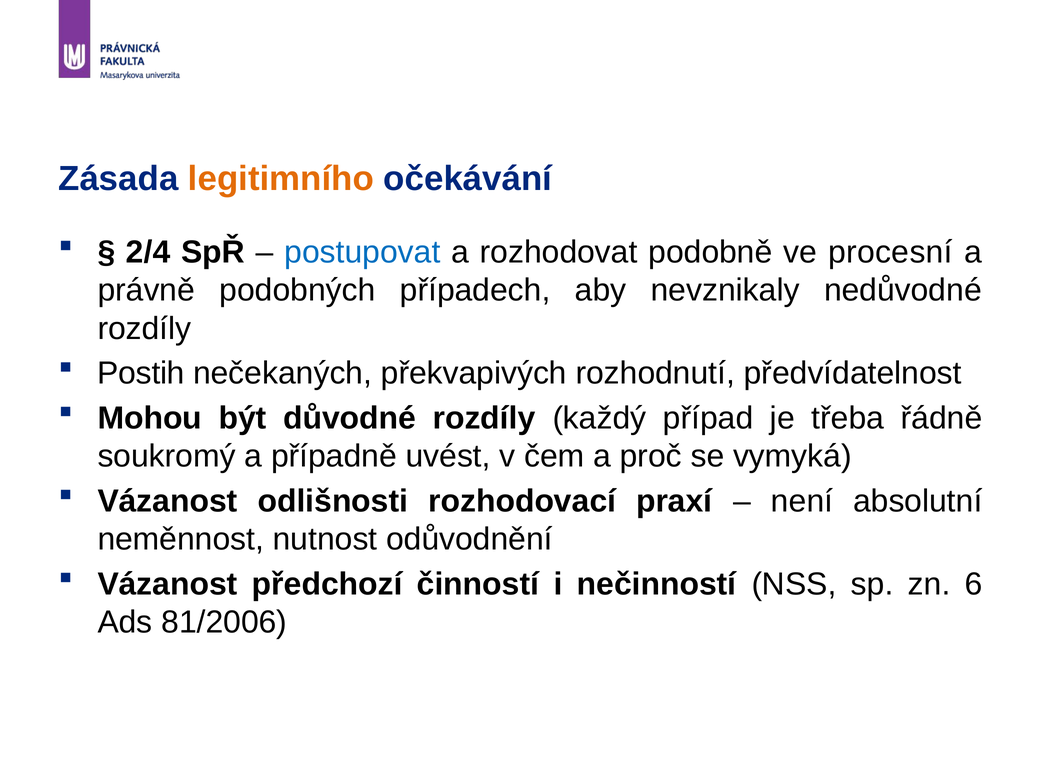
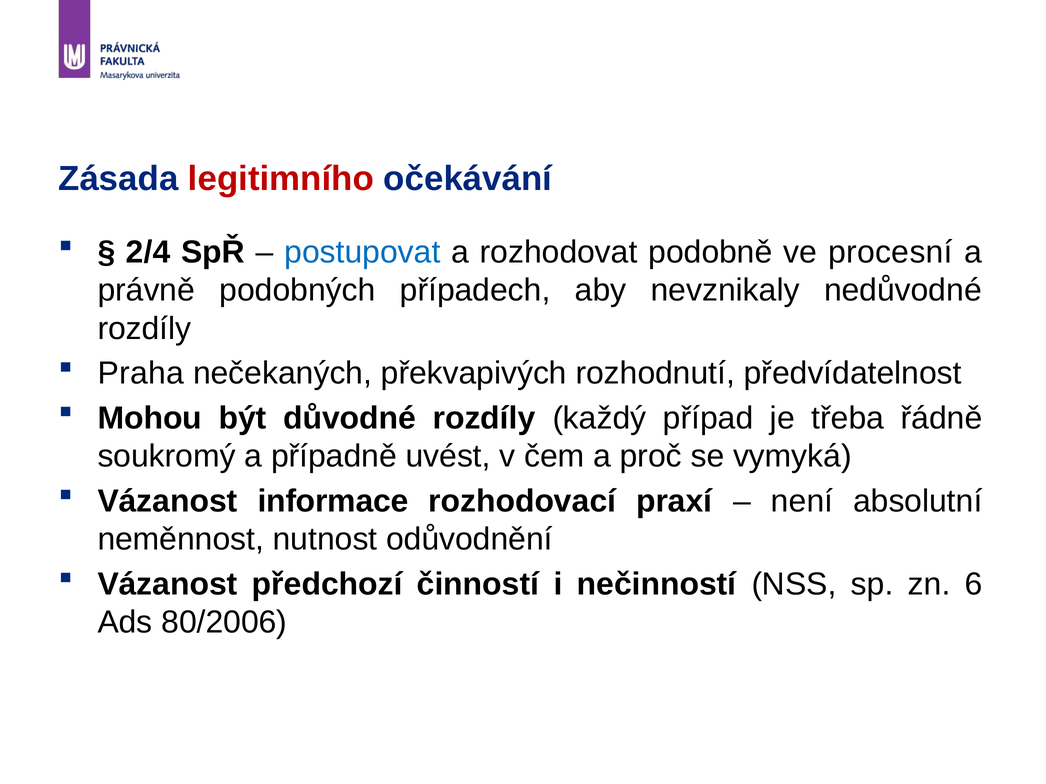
legitimního colour: orange -> red
Postih: Postih -> Praha
odlišnosti: odlišnosti -> informace
81/2006: 81/2006 -> 80/2006
